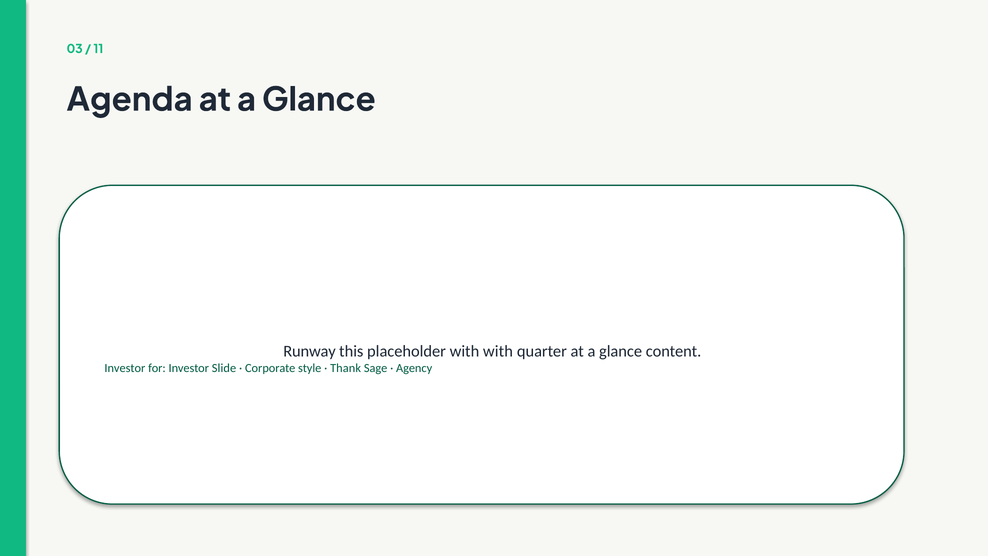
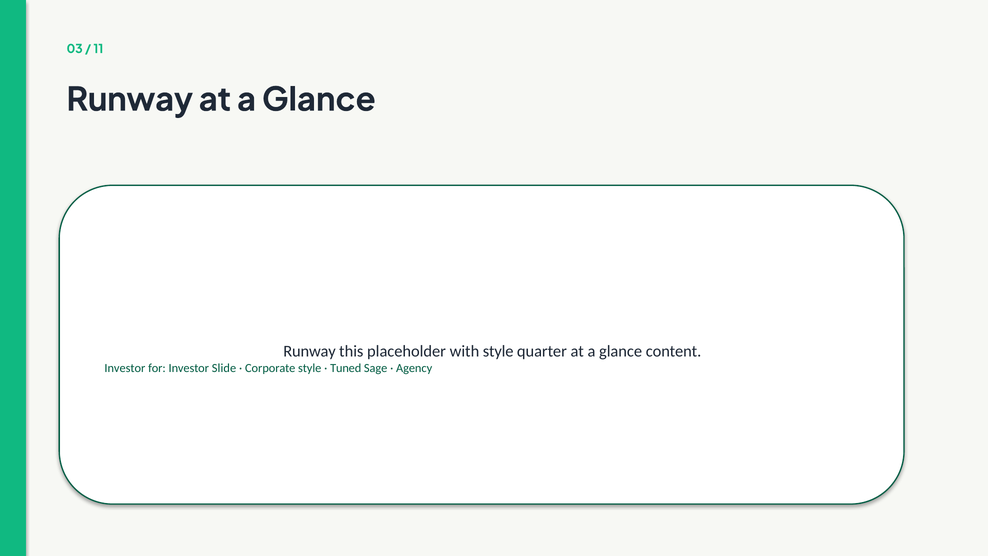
Agenda at (130, 100): Agenda -> Runway
with with: with -> style
Thank: Thank -> Tuned
